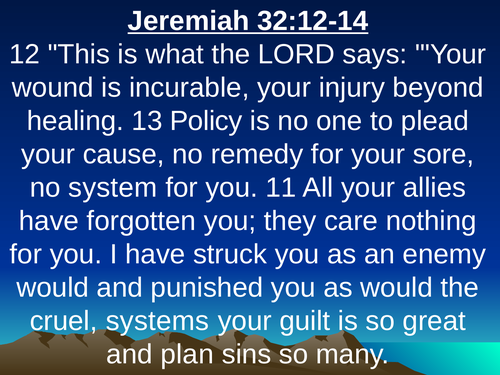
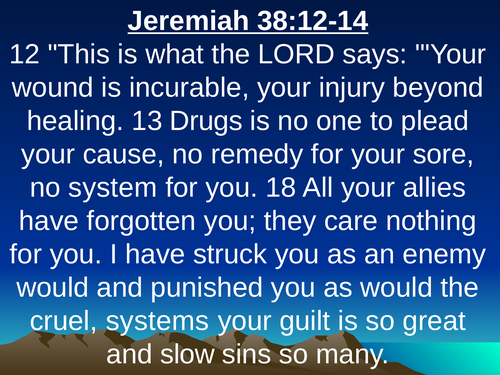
32:12-14: 32:12-14 -> 38:12-14
Policy: Policy -> Drugs
11: 11 -> 18
plan: plan -> slow
